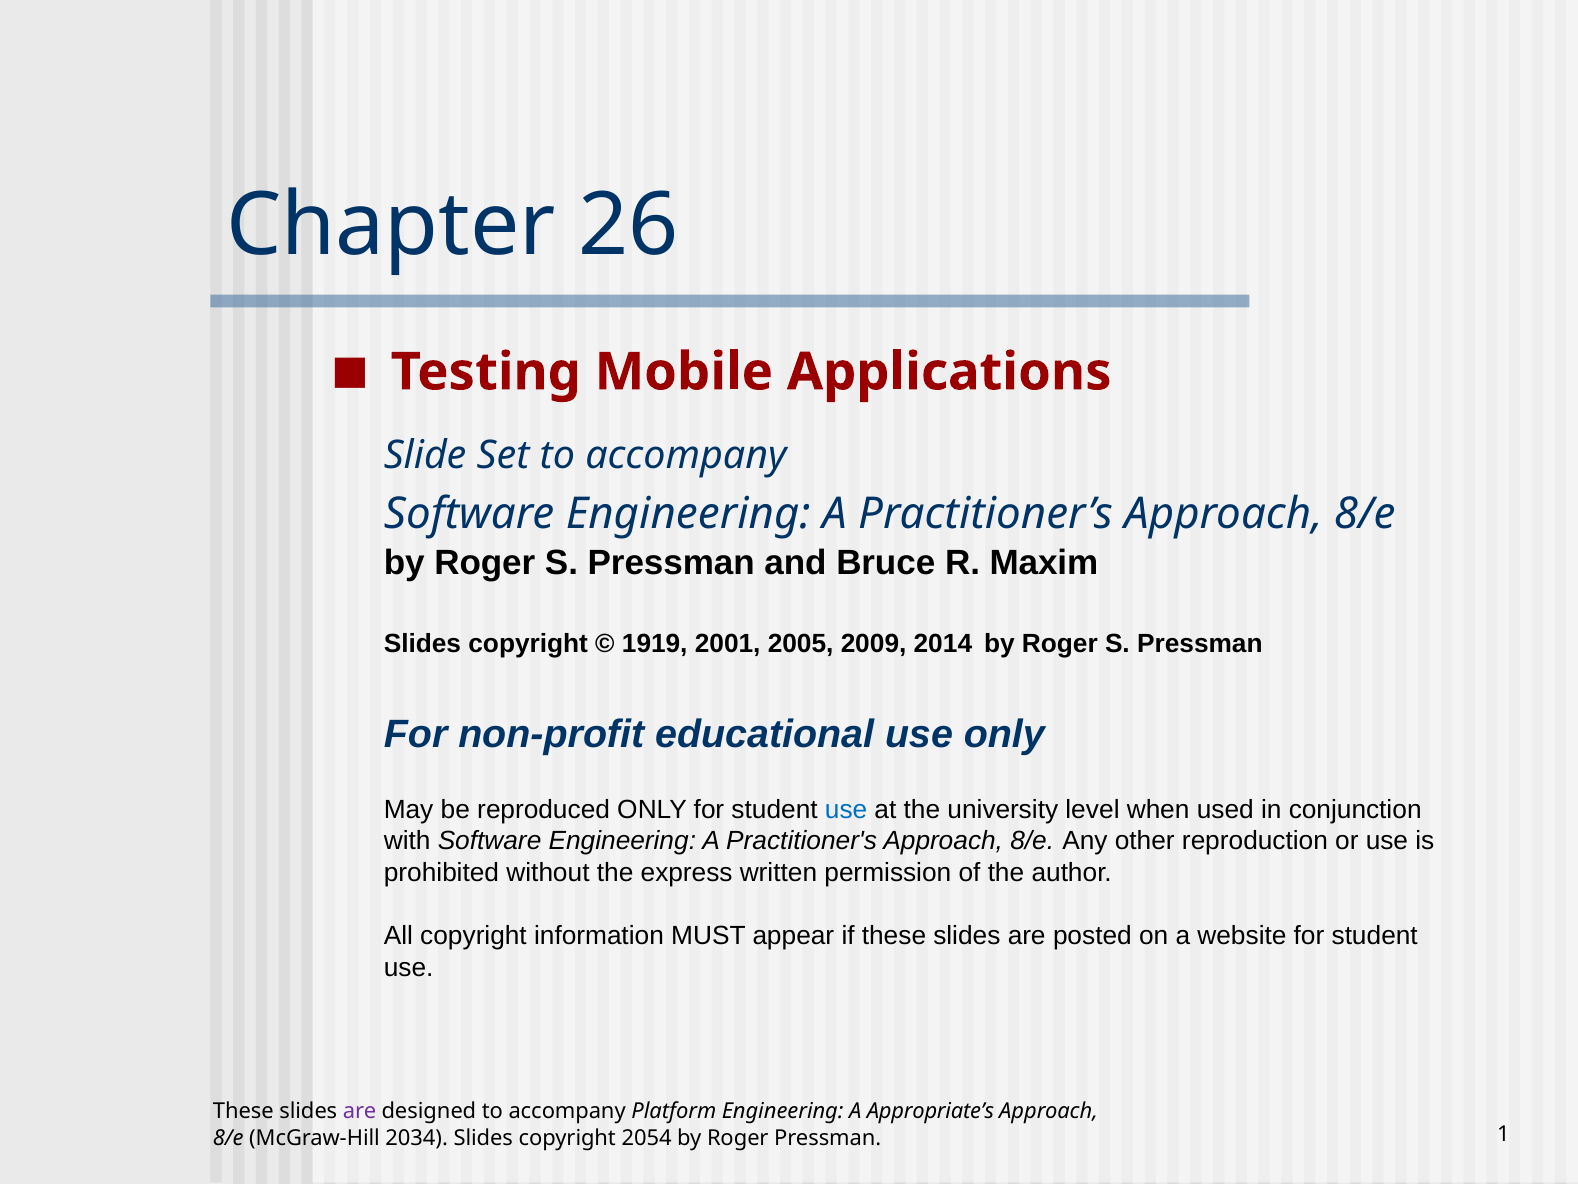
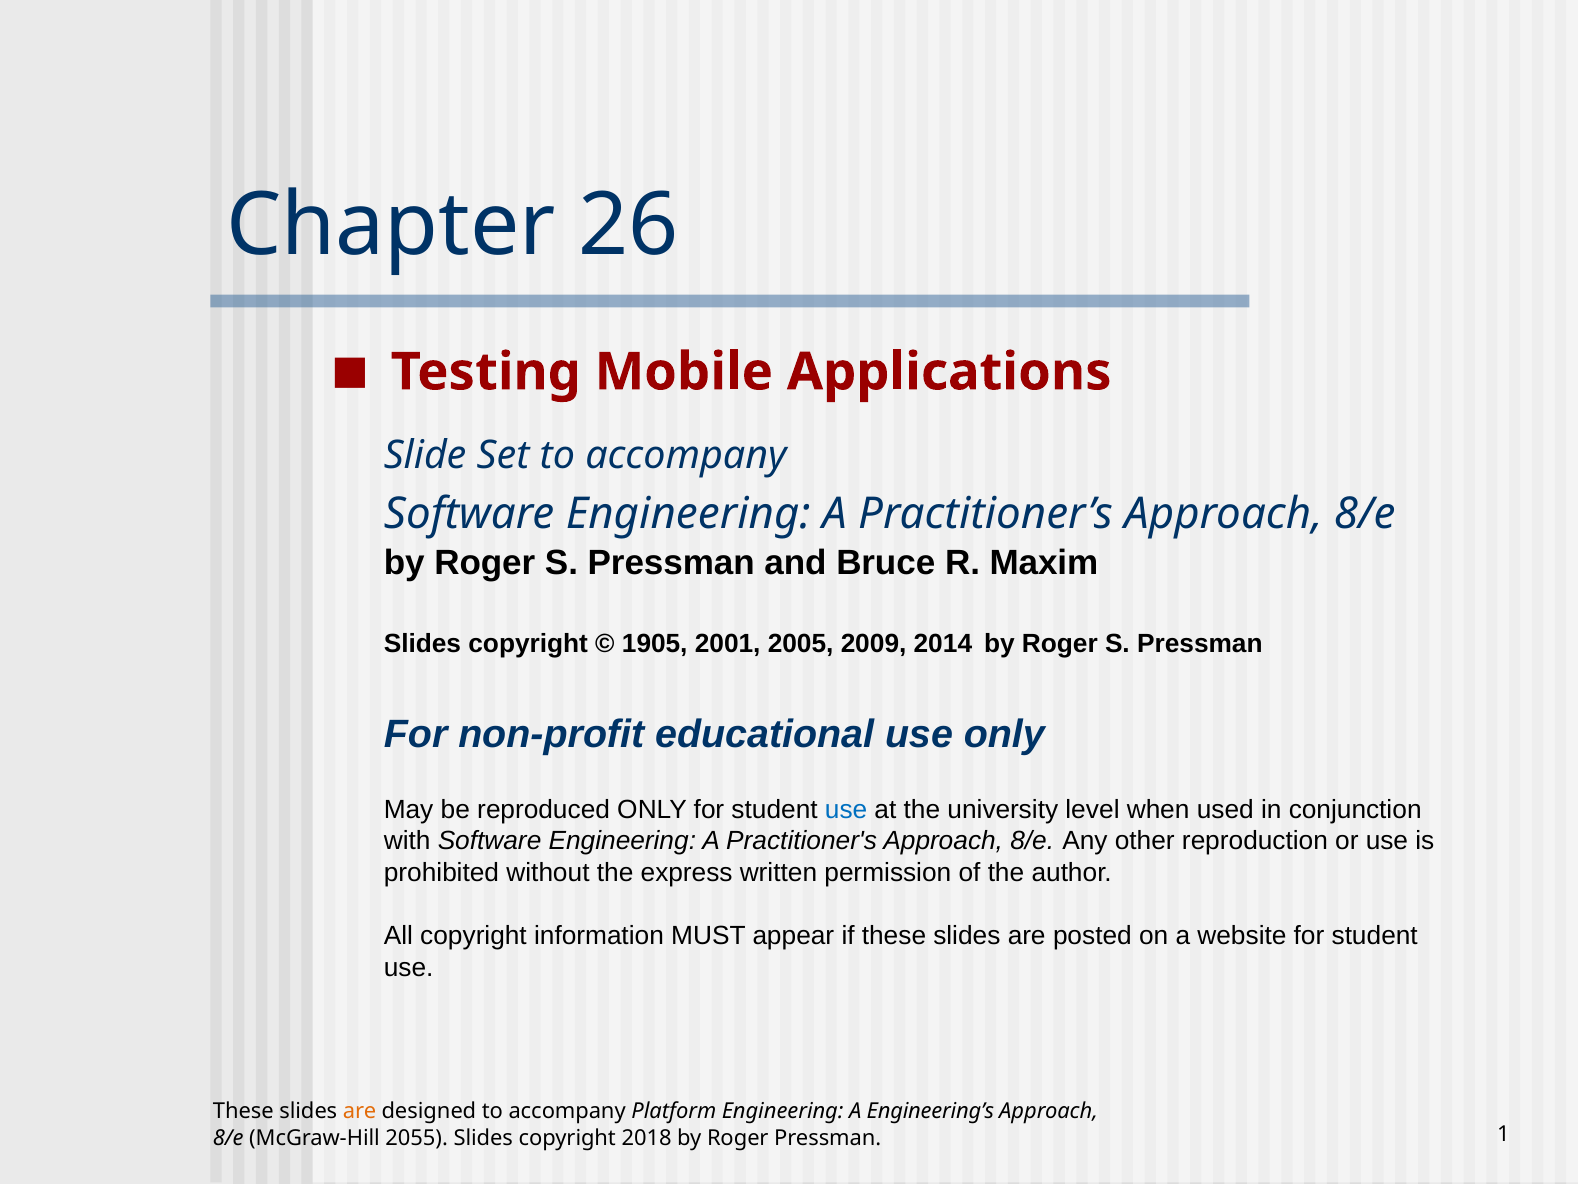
1919: 1919 -> 1905
are at (360, 1111) colour: purple -> orange
Appropriate’s: Appropriate’s -> Engineering’s
2034: 2034 -> 2055
2054: 2054 -> 2018
